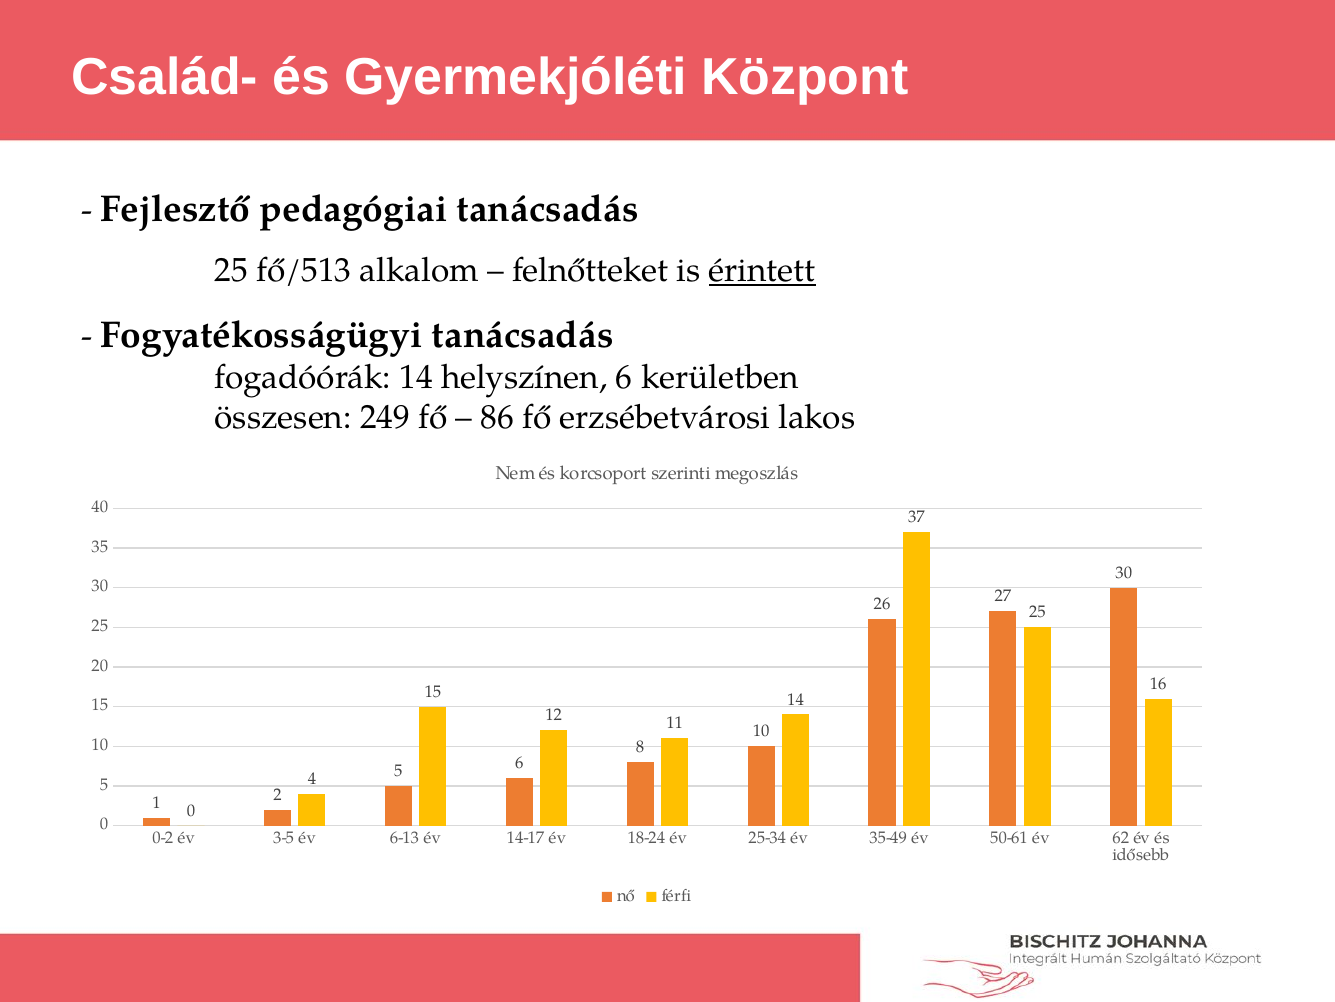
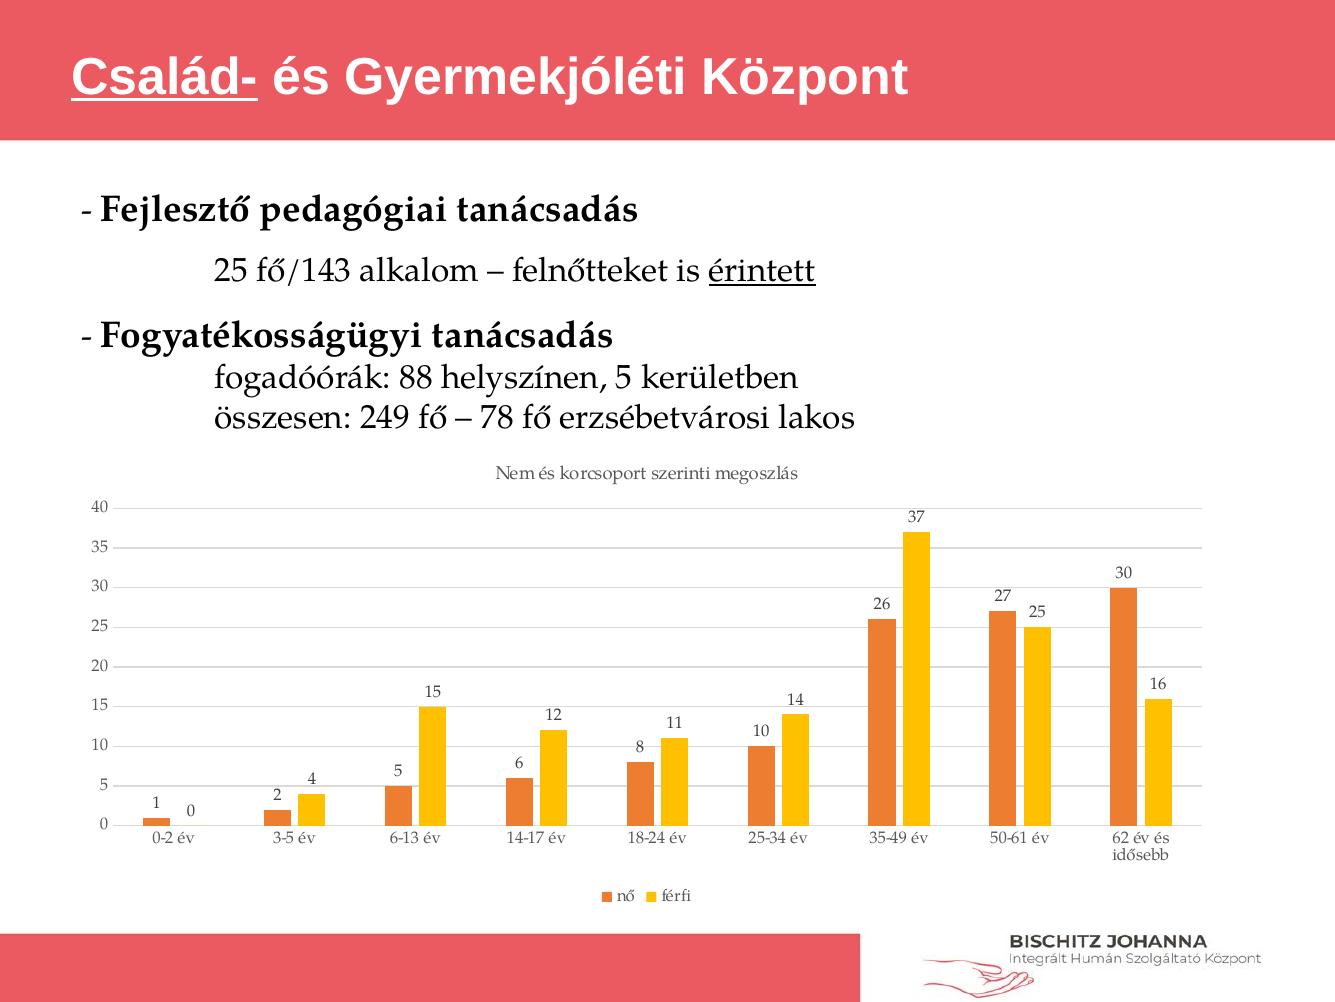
Család- underline: none -> present
fő/513: fő/513 -> fő/143
fogadóórák 14: 14 -> 88
helyszínen 6: 6 -> 5
86: 86 -> 78
